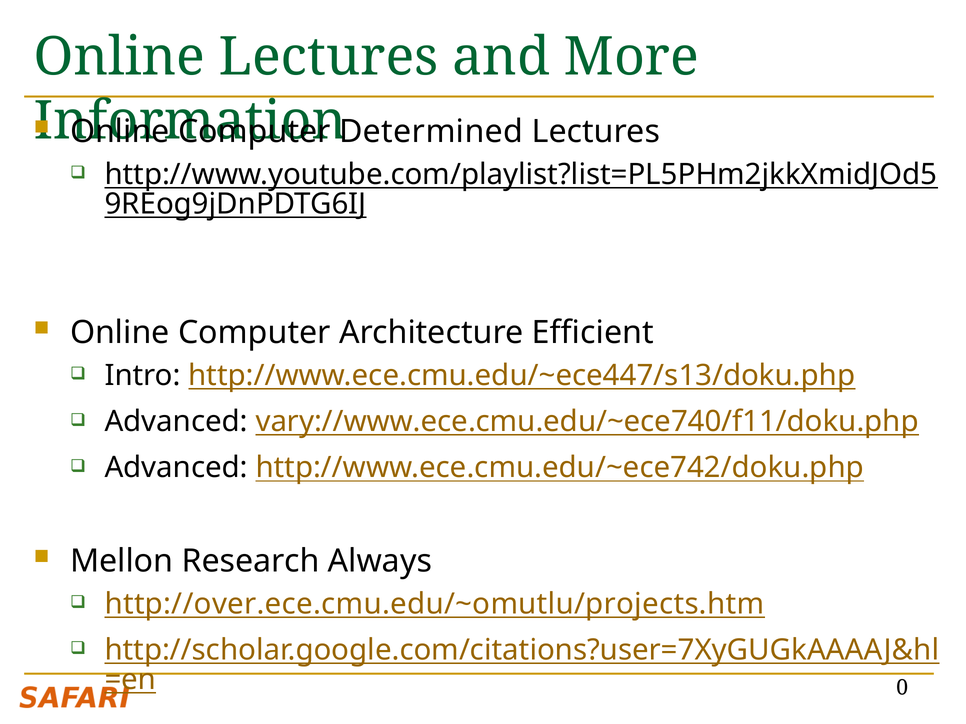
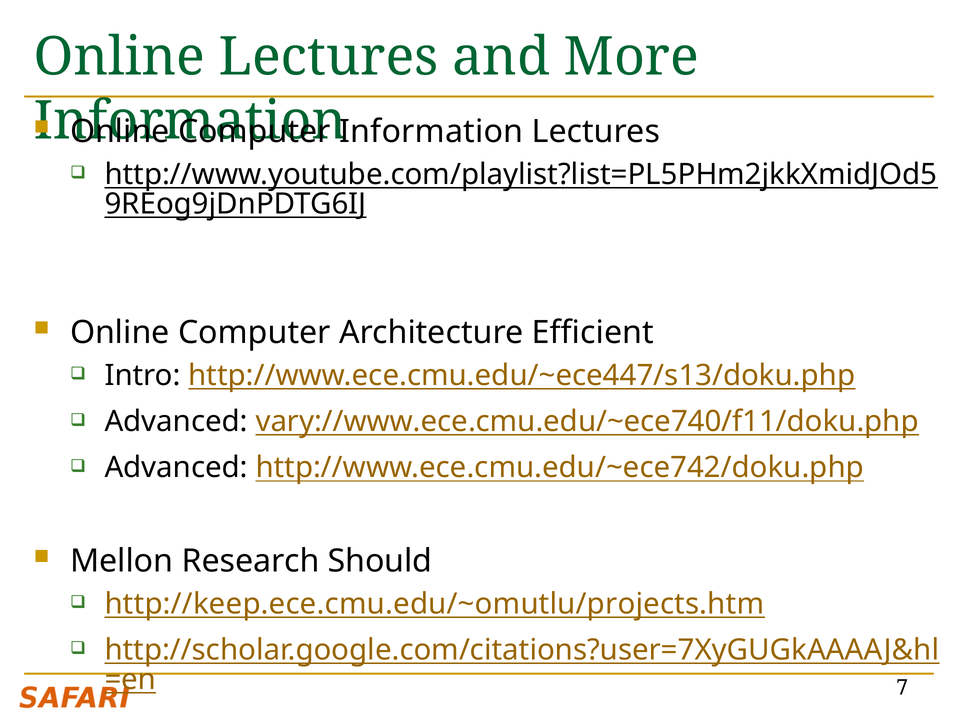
Determined at (431, 132): Determined -> Information
Always: Always -> Should
http://over.ece.cmu.edu/~omutlu/projects.htm: http://over.ece.cmu.edu/~omutlu/projects.htm -> http://keep.ece.cmu.edu/~omutlu/projects.htm
0: 0 -> 7
